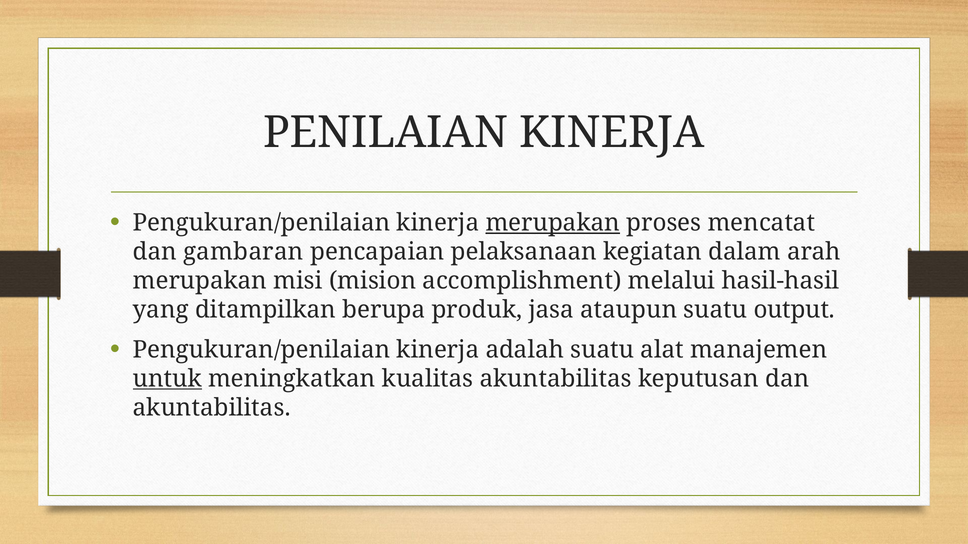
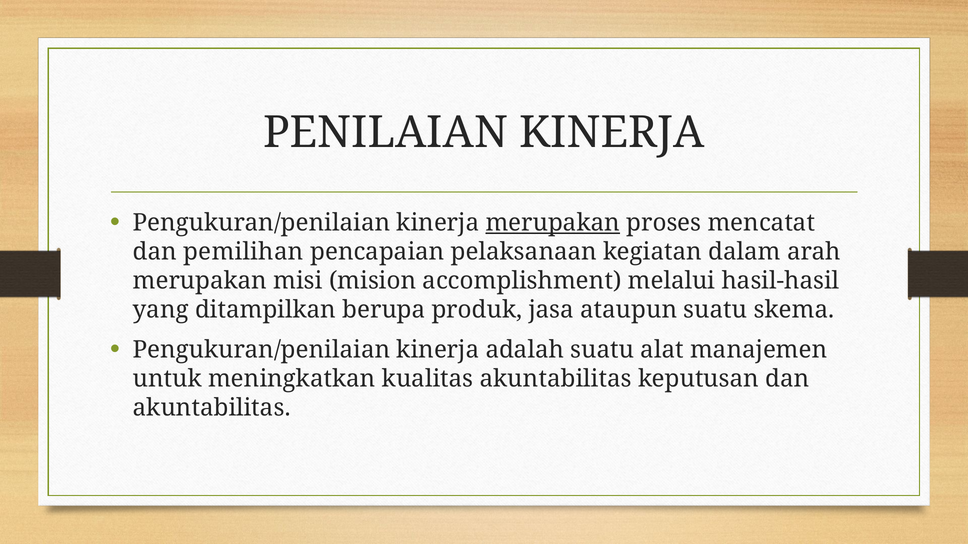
gambaran: gambaran -> pemilihan
output: output -> skema
untuk underline: present -> none
